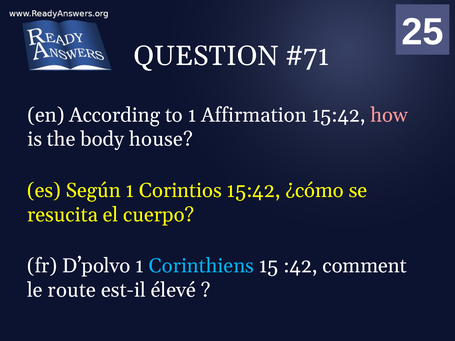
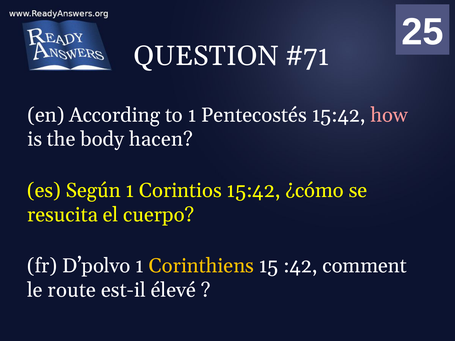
Affirmation: Affirmation -> Pentecostés
house: house -> hacen
Corinthiens colour: light blue -> yellow
